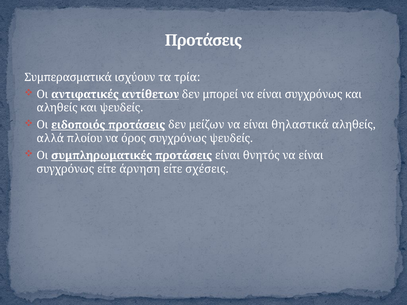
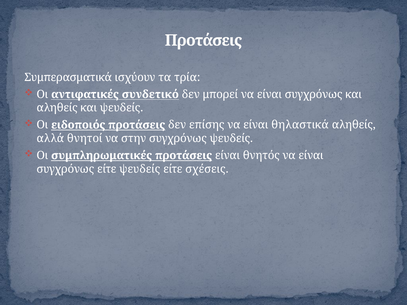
αντίθετων: αντίθετων -> συνδετικό
μείζων: μείζων -> επίσης
πλοίου: πλοίου -> θνητοί
όρος: όρος -> στην
είτε άρνηση: άρνηση -> ψευδείς
